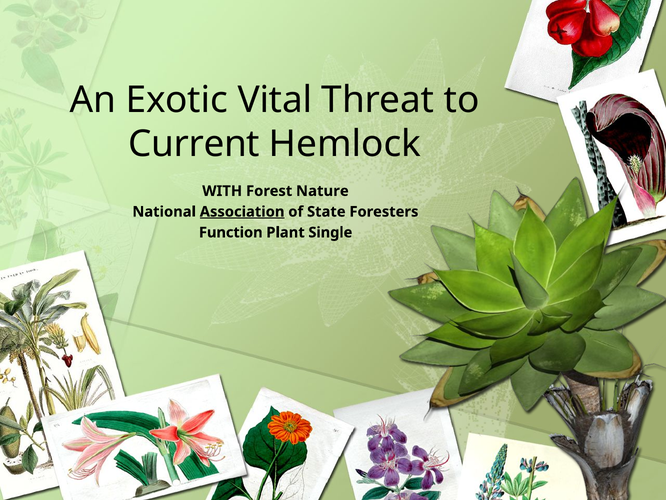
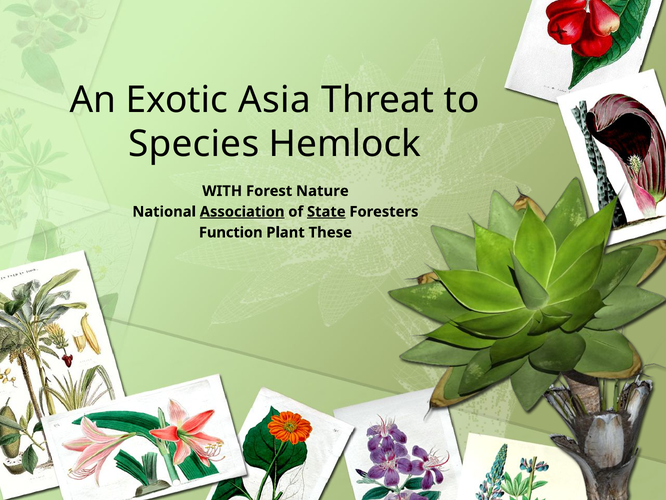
Vital: Vital -> Asia
Current: Current -> Species
State underline: none -> present
Single: Single -> These
